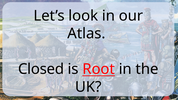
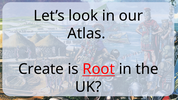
Closed: Closed -> Create
